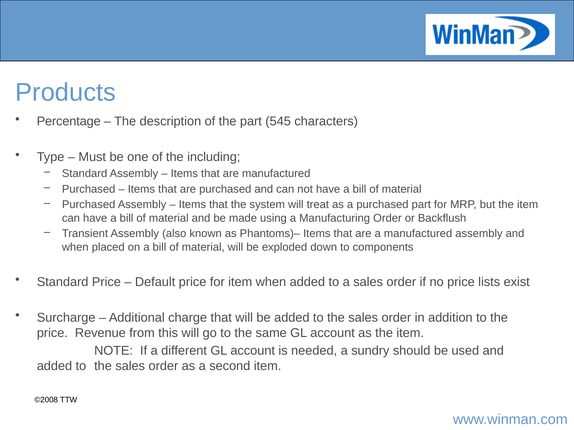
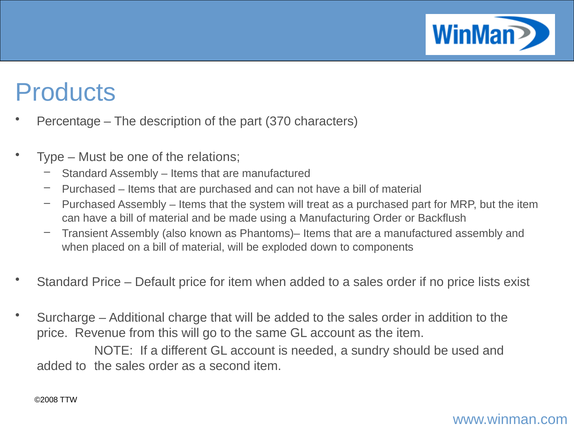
545: 545 -> 370
including: including -> relations
